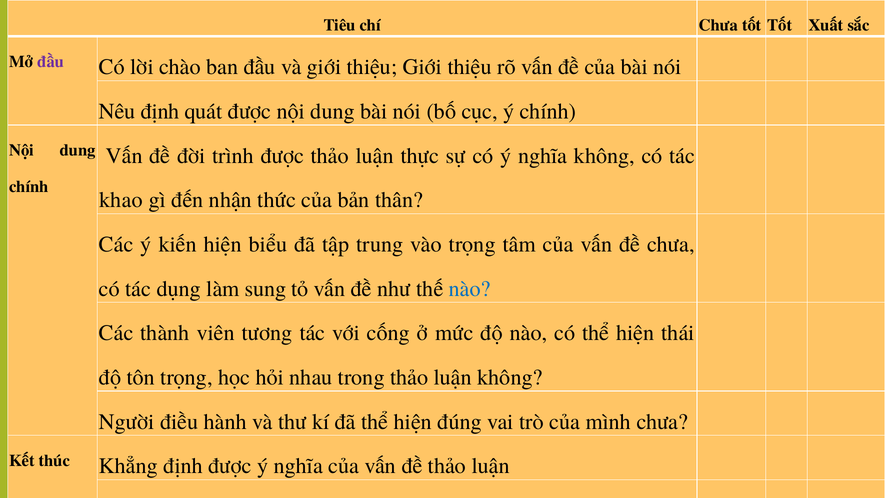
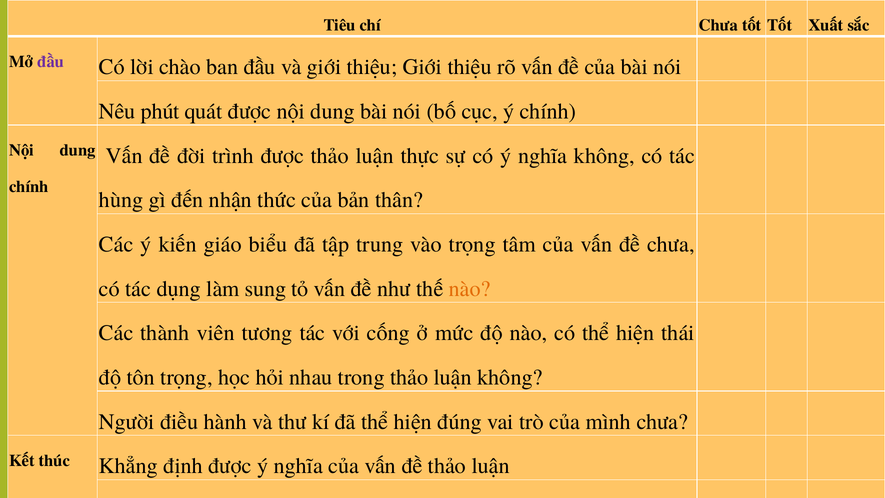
Nêu định: định -> phút
khao: khao -> hùng
kiến hiện: hiện -> giáo
nào at (470, 289) colour: blue -> orange
